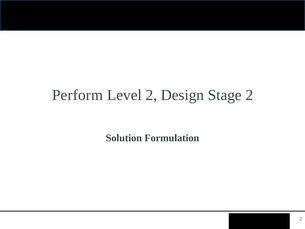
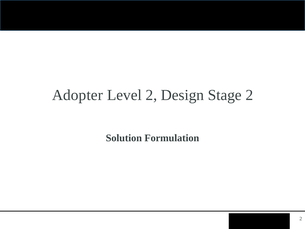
Perform: Perform -> Adopter
